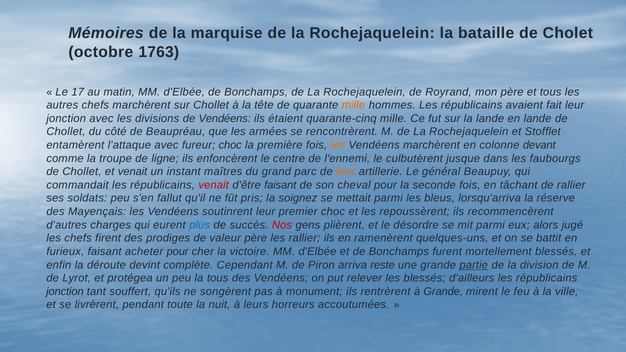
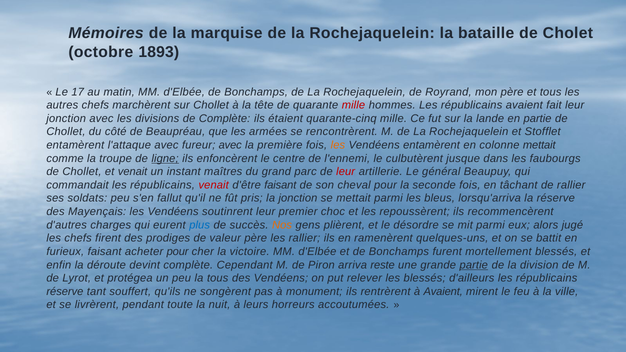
1763: 1763 -> 1893
mille at (353, 105) colour: orange -> red
de Vendéens: Vendéens -> Complète
en lande: lande -> partie
fureur choc: choc -> avec
Vendéens marchèrent: marchèrent -> entamèrent
colonne devant: devant -> mettait
ligne underline: none -> present
leur at (346, 172) colour: orange -> red
la soignez: soignez -> jonction
Nos colour: red -> orange
jonction at (65, 292): jonction -> réserve
à Grande: Grande -> Avaient
